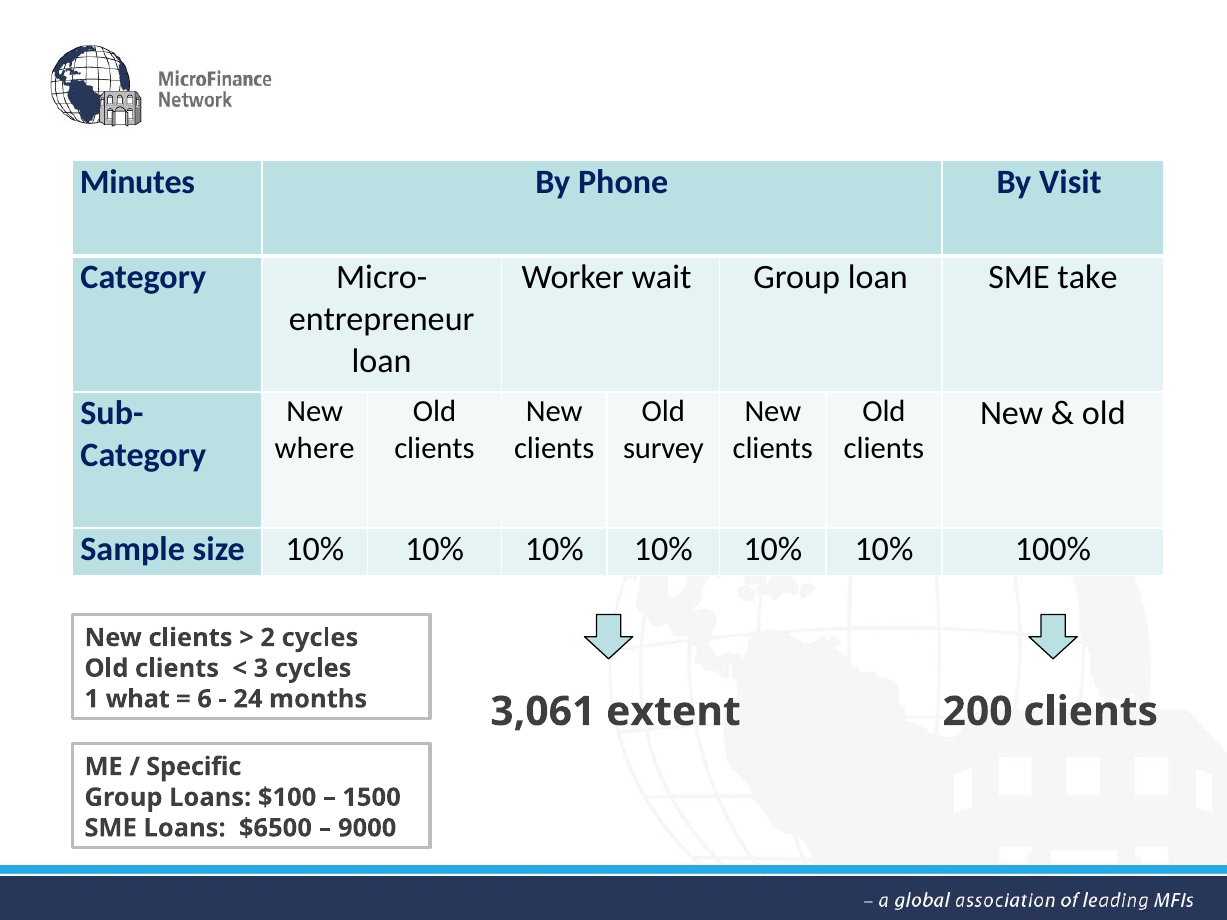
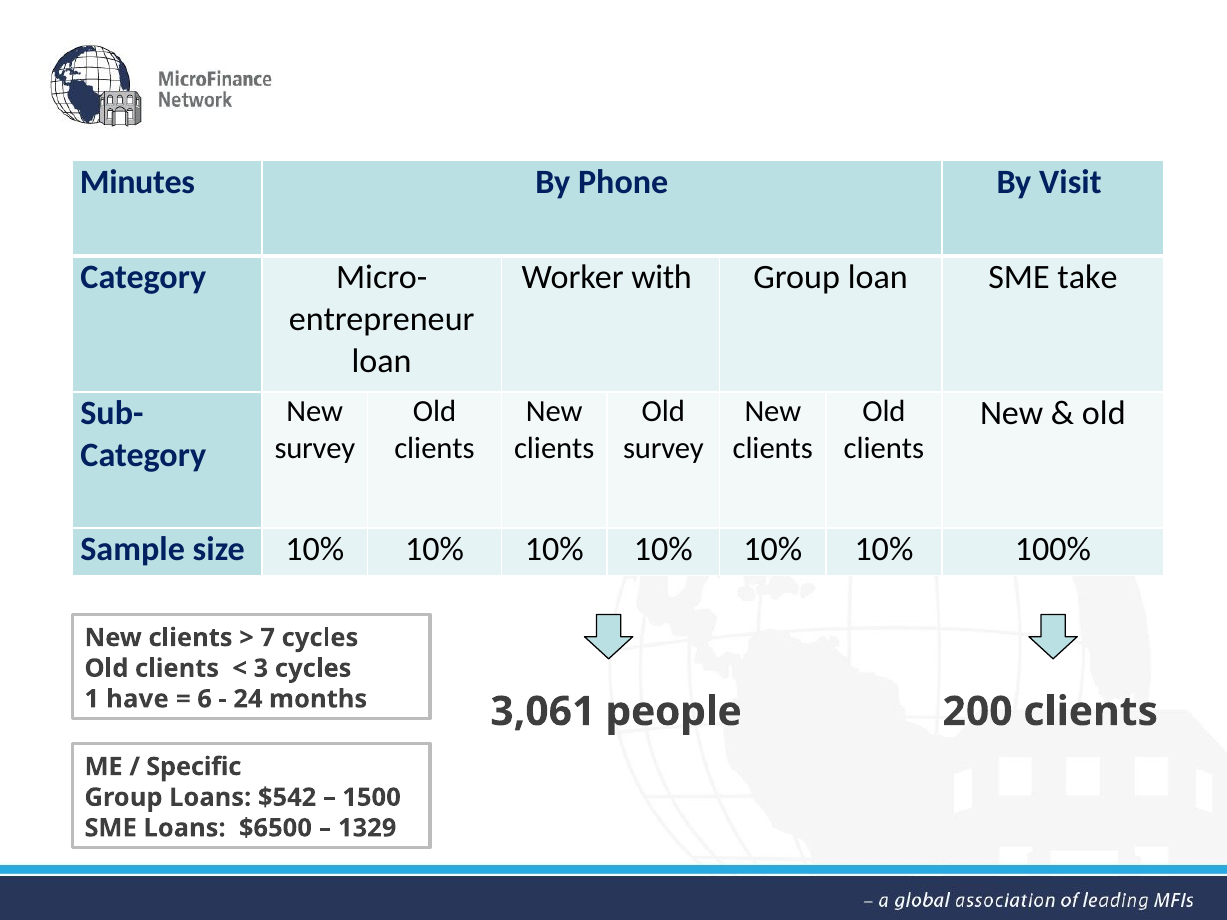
wait: wait -> with
where at (315, 449): where -> survey
2: 2 -> 7
what: what -> have
extent: extent -> people
$100: $100 -> $542
9000: 9000 -> 1329
